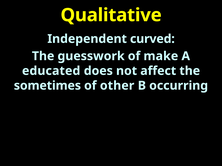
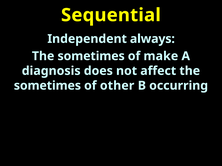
Qualitative: Qualitative -> Sequential
curved: curved -> always
guesswork at (91, 56): guesswork -> sometimes
educated: educated -> diagnosis
